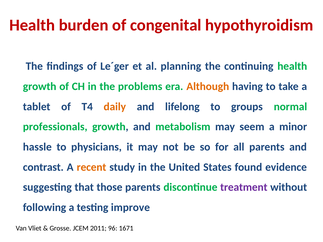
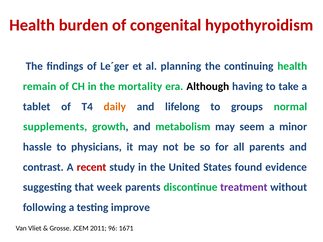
growth at (40, 87): growth -> remain
problems: problems -> mortality
Although colour: orange -> black
professionals: professionals -> supplements
recent colour: orange -> red
those: those -> week
